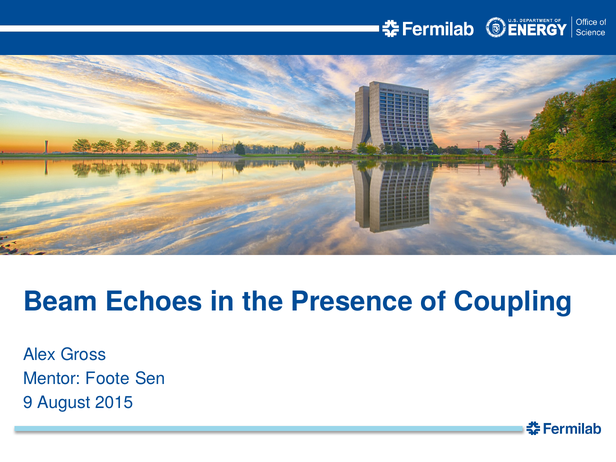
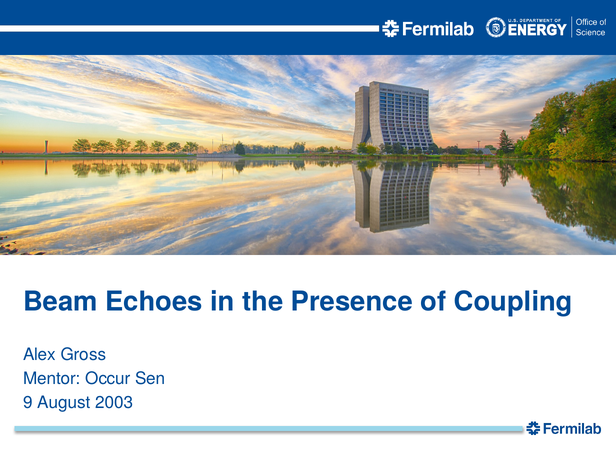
Foote: Foote -> Occur
2015: 2015 -> 2003
